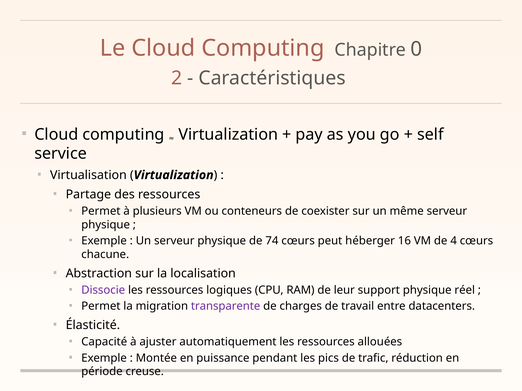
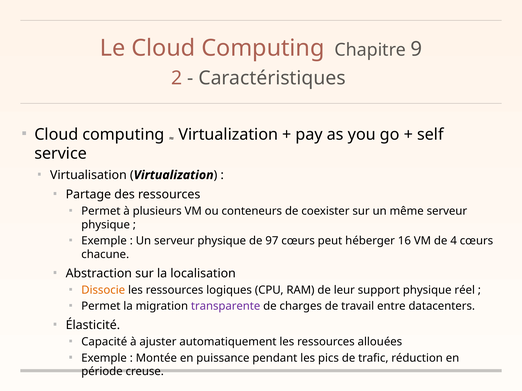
0: 0 -> 9
74: 74 -> 97
Dissocie colour: purple -> orange
